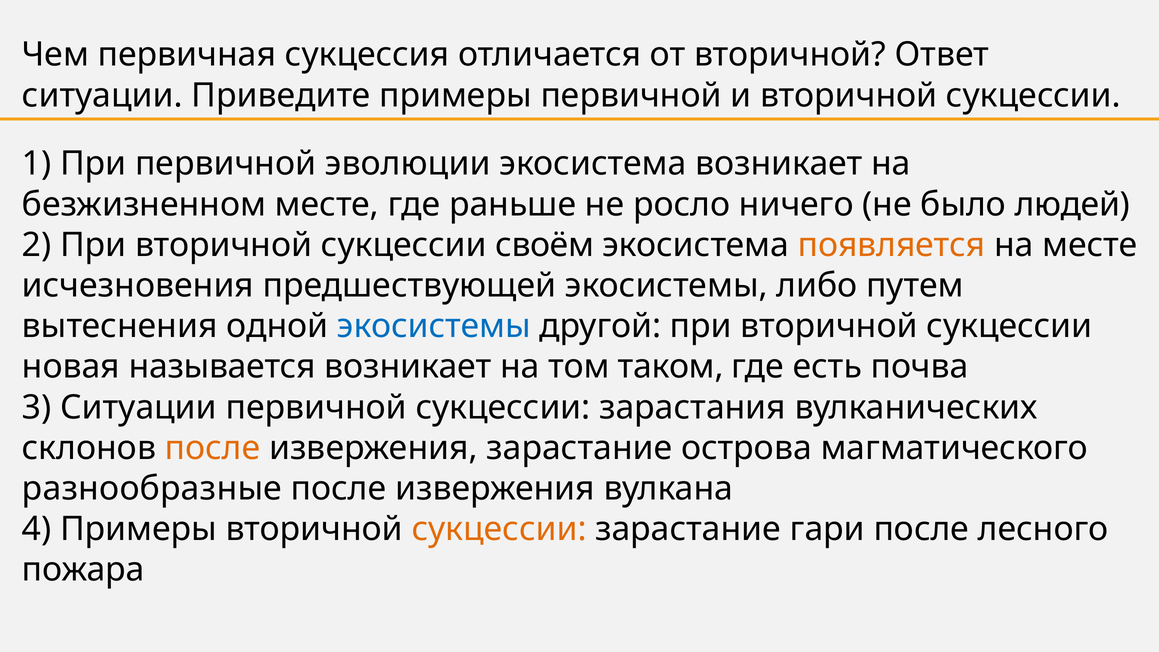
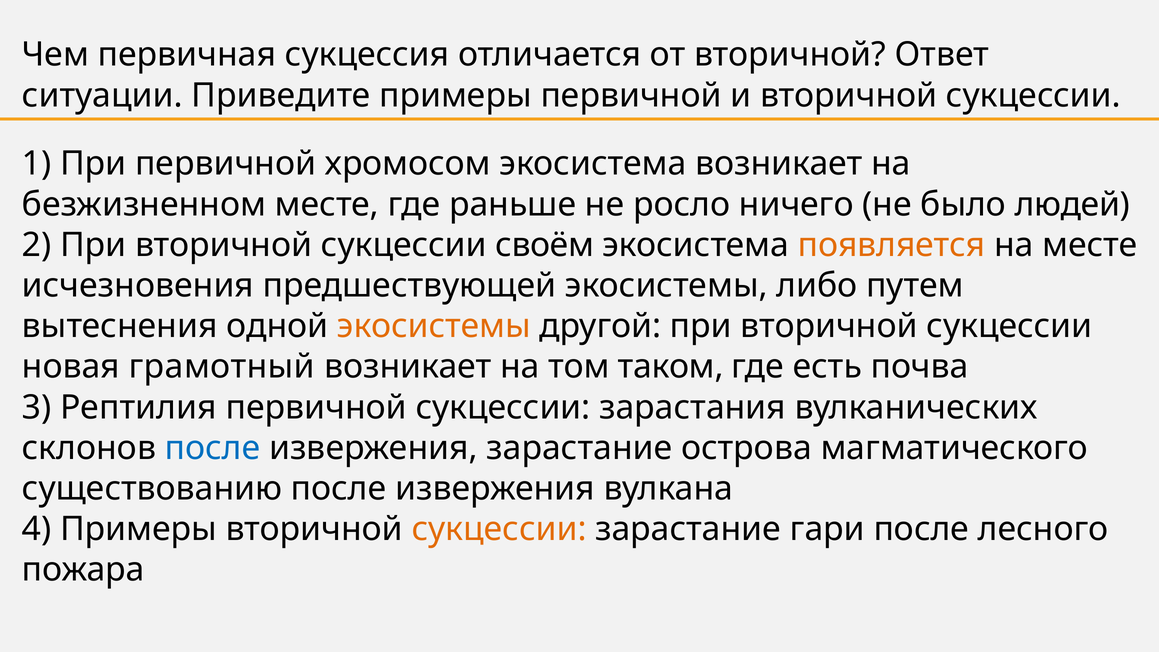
эволюции: эволюции -> хромосом
экосистемы at (434, 326) colour: blue -> orange
называется: называется -> грамотный
3 Ситуации: Ситуации -> Рептилия
после at (213, 448) colour: orange -> blue
разнообразные: разнообразные -> существованию
